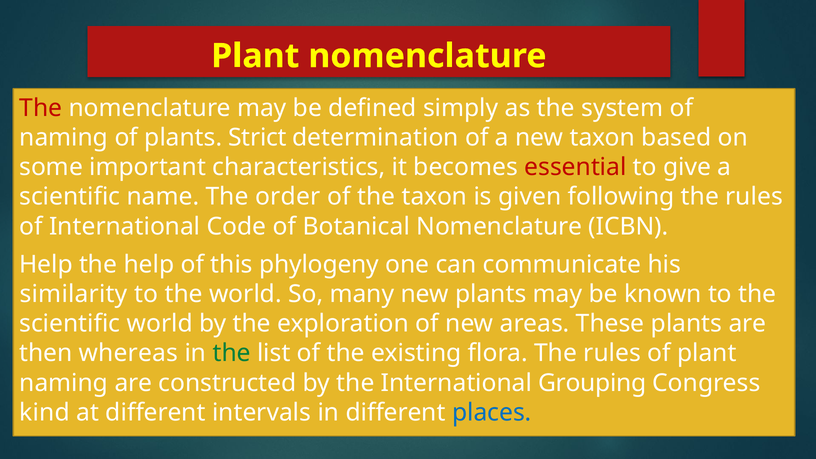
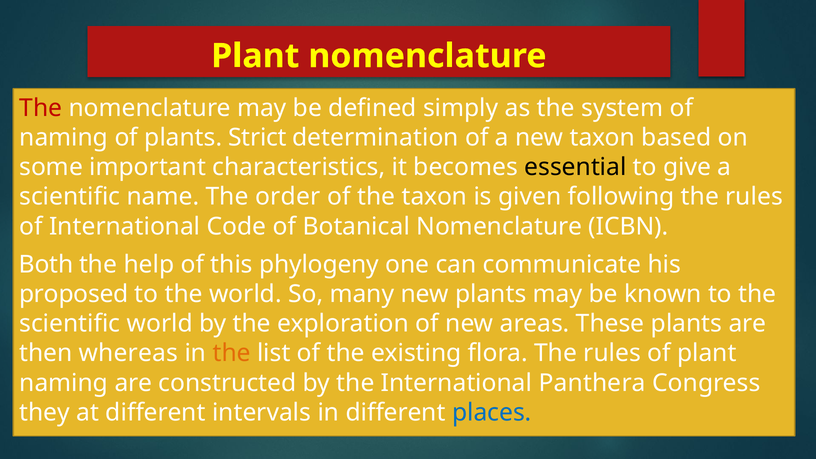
essential colour: red -> black
Help at (46, 265): Help -> Both
similarity: similarity -> proposed
the at (232, 353) colour: green -> orange
Grouping: Grouping -> Panthera
kind: kind -> they
